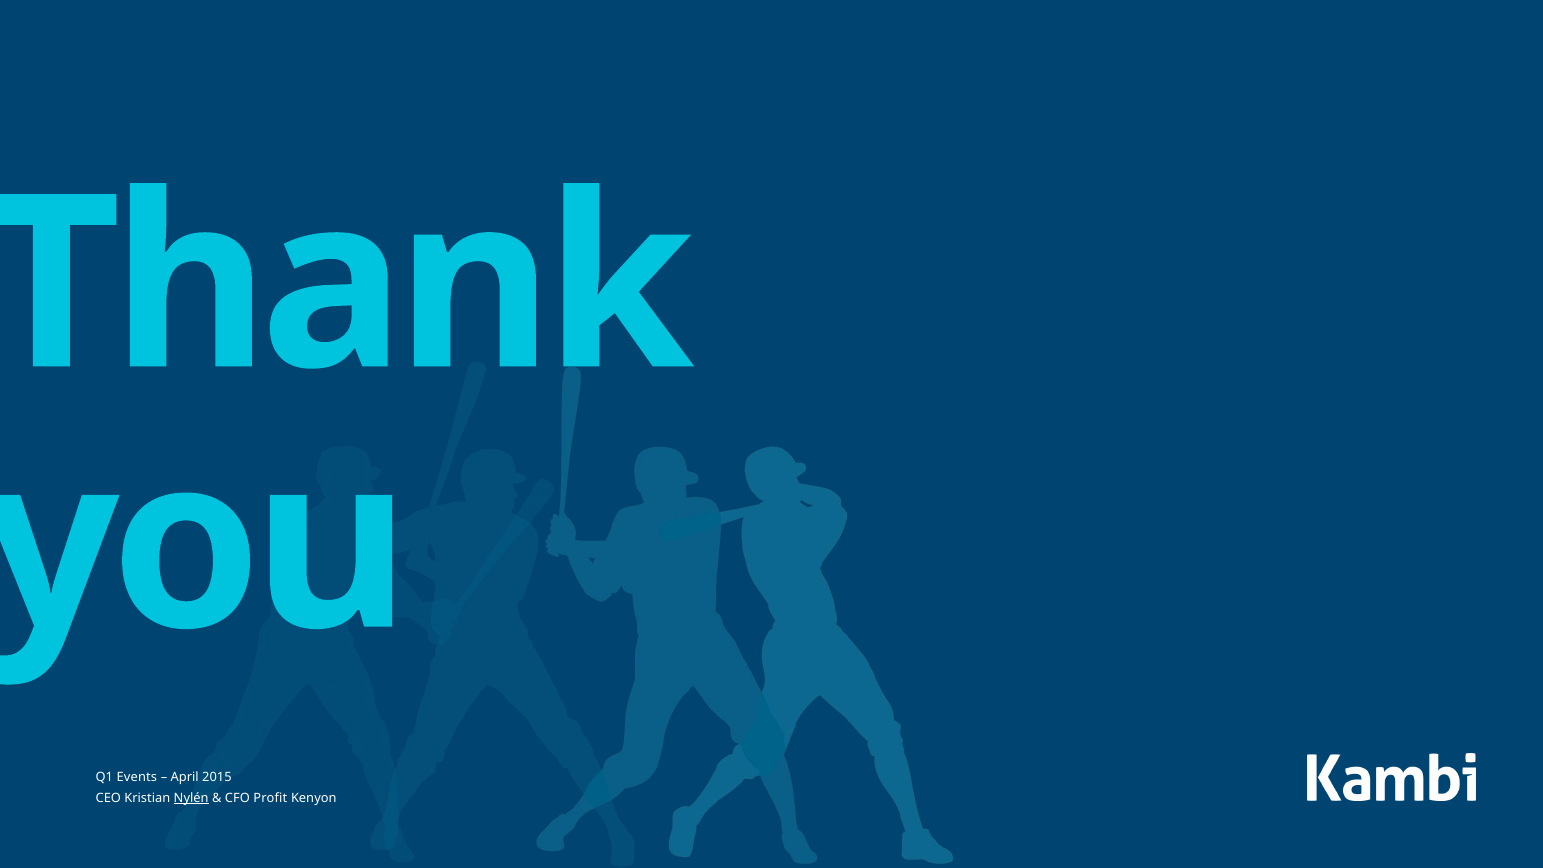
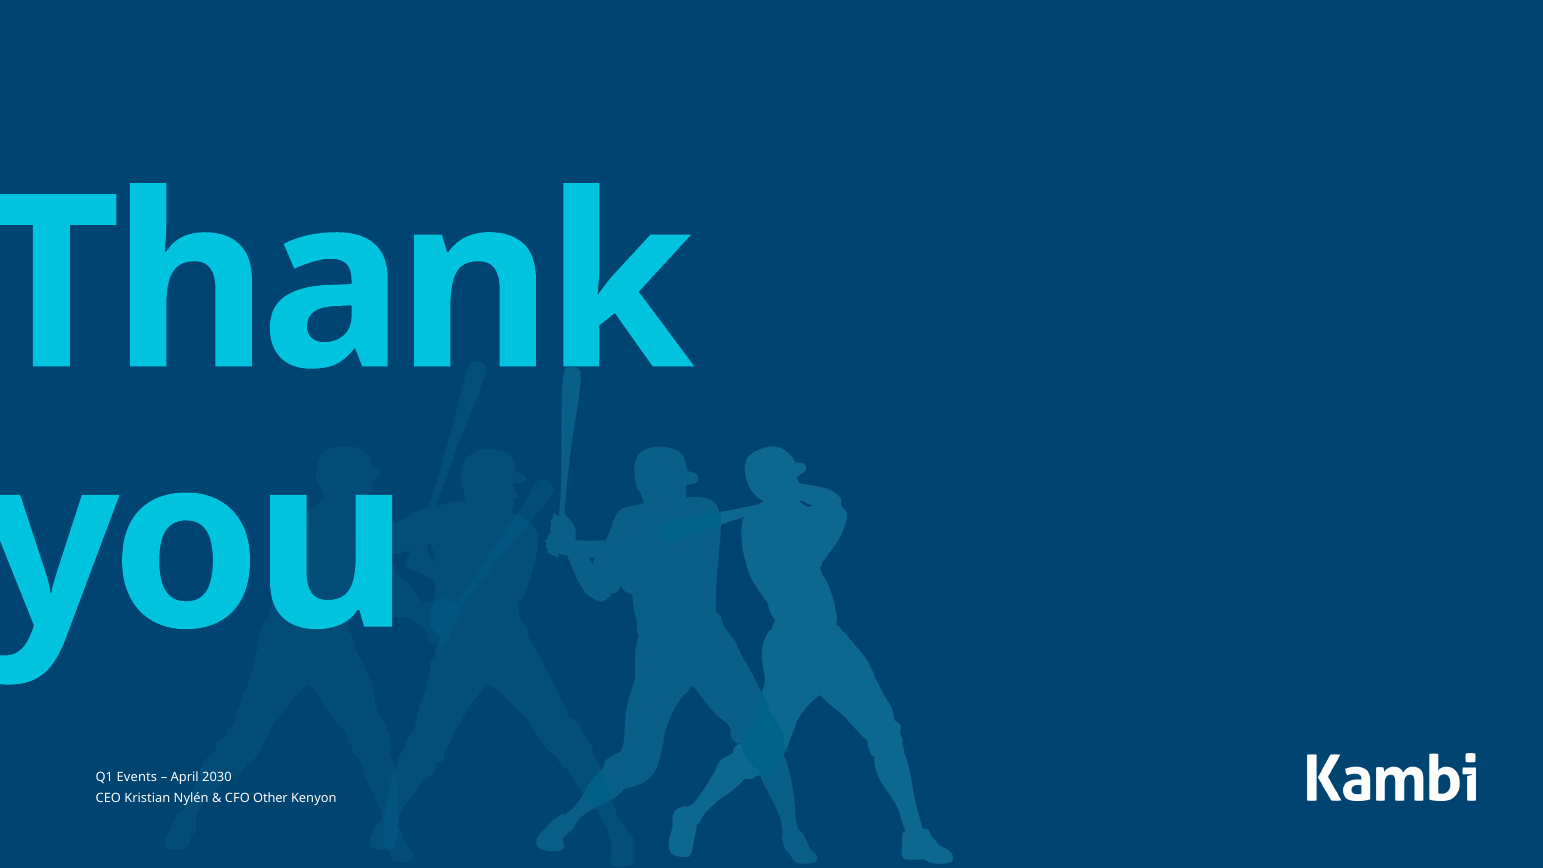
2015: 2015 -> 2030
Nylén underline: present -> none
Profit: Profit -> Other
